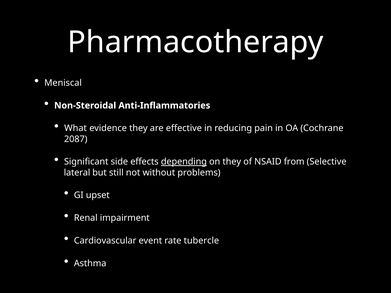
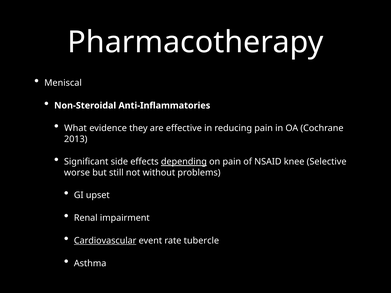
2087: 2087 -> 2013
on they: they -> pain
from: from -> knee
lateral: lateral -> worse
Cardiovascular underline: none -> present
